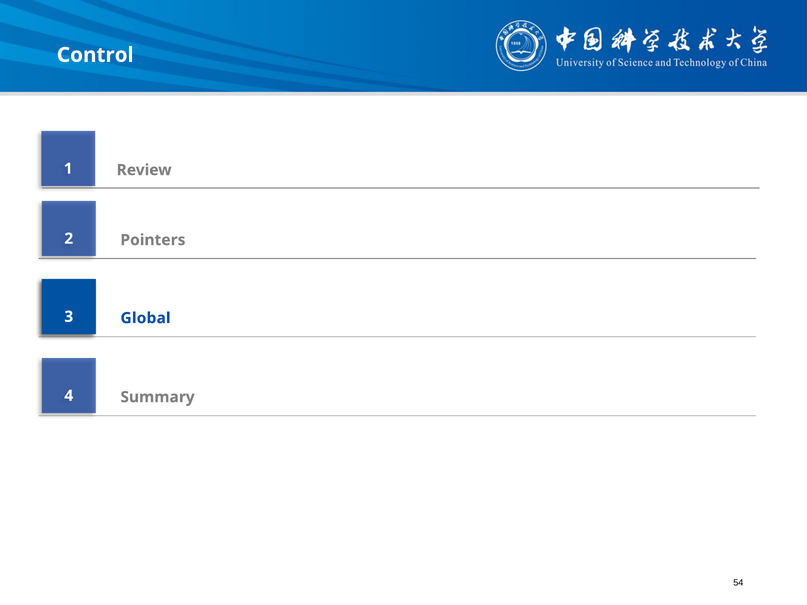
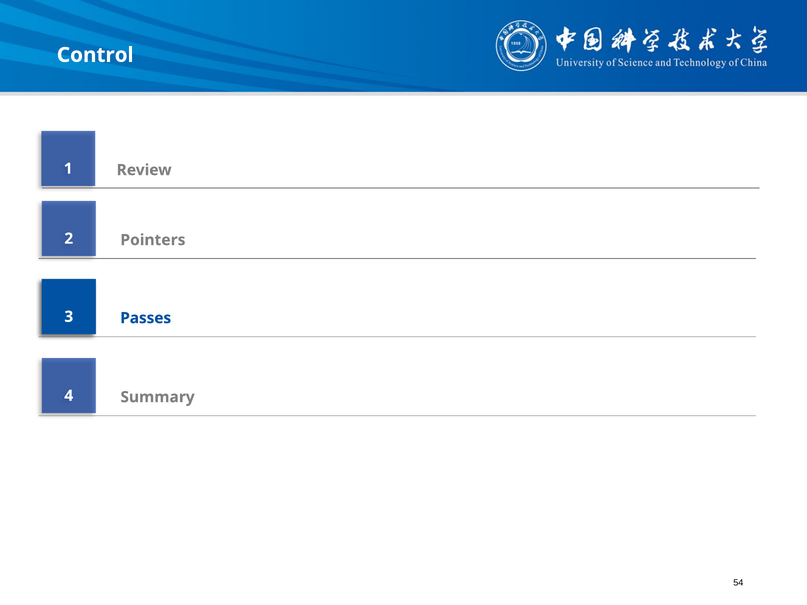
Global: Global -> Passes
